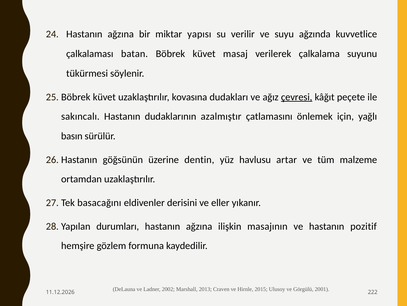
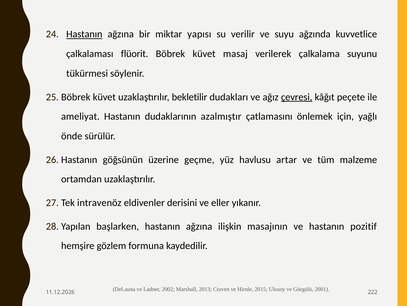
Hastanın at (84, 34) underline: none -> present
batan: batan -> flüorit
kovasına: kovasına -> bekletilir
sakıncalı: sakıncalı -> ameliyat
basın: basın -> önde
dentin: dentin -> geçme
basacağını: basacağını -> intravenöz
durumları: durumları -> başlarken
